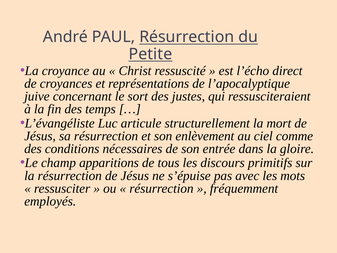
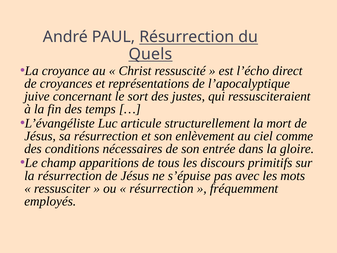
Petite: Petite -> Quels
